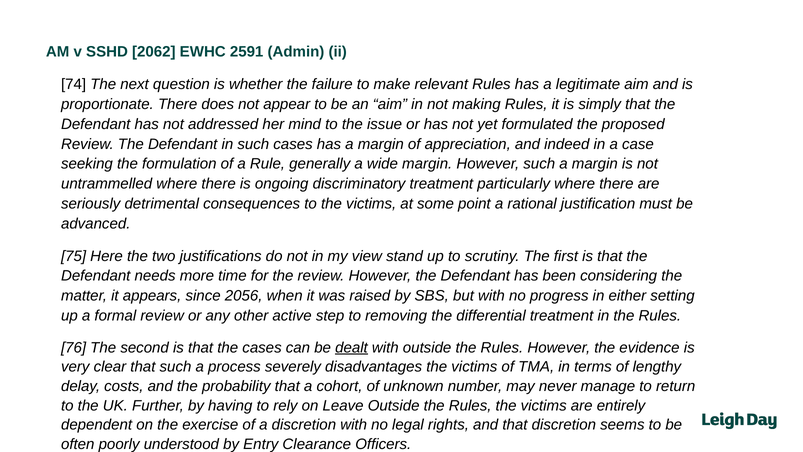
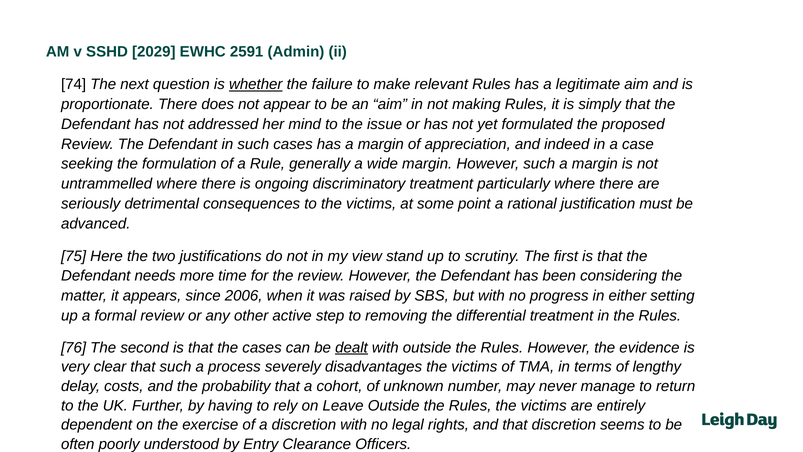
2062: 2062 -> 2029
whether underline: none -> present
2056: 2056 -> 2006
